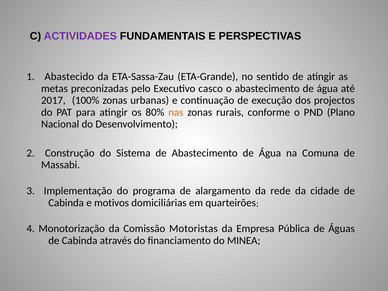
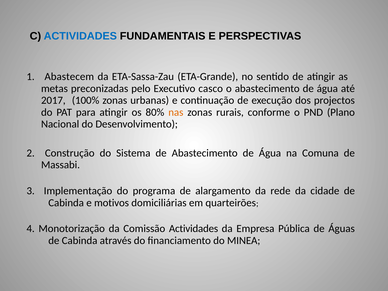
ACTIVIDADES at (80, 36) colour: purple -> blue
Abastecido: Abastecido -> Abastecem
Comissão Motoristas: Motoristas -> Actividades
